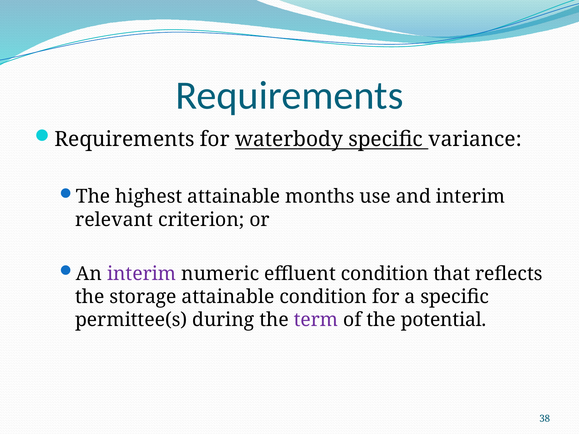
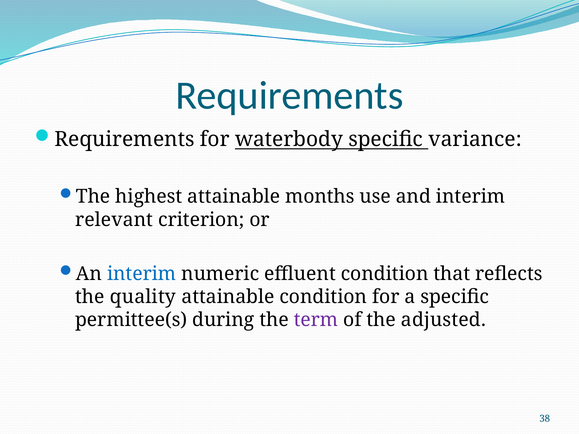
interim at (142, 274) colour: purple -> blue
storage: storage -> quality
potential: potential -> adjusted
